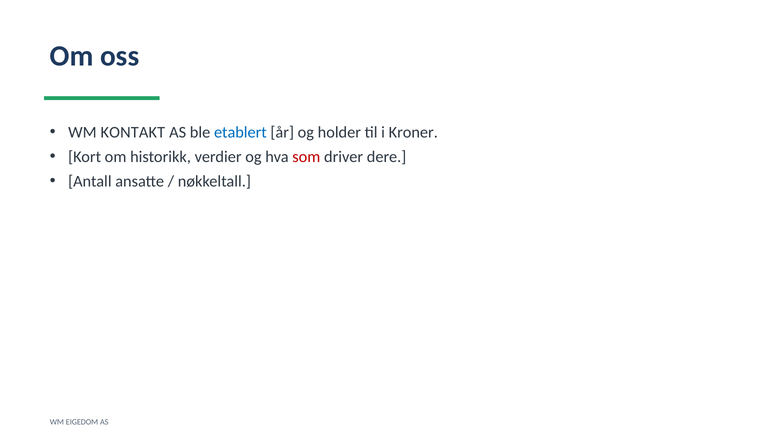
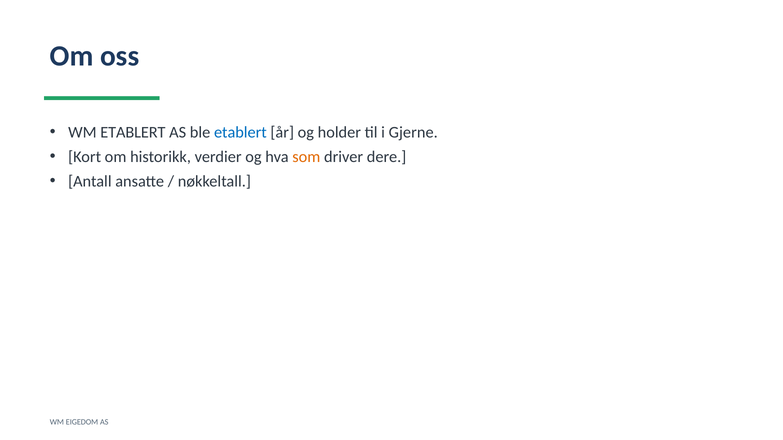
WM KONTAKT: KONTAKT -> ETABLERT
Kroner: Kroner -> Gjerne
som colour: red -> orange
